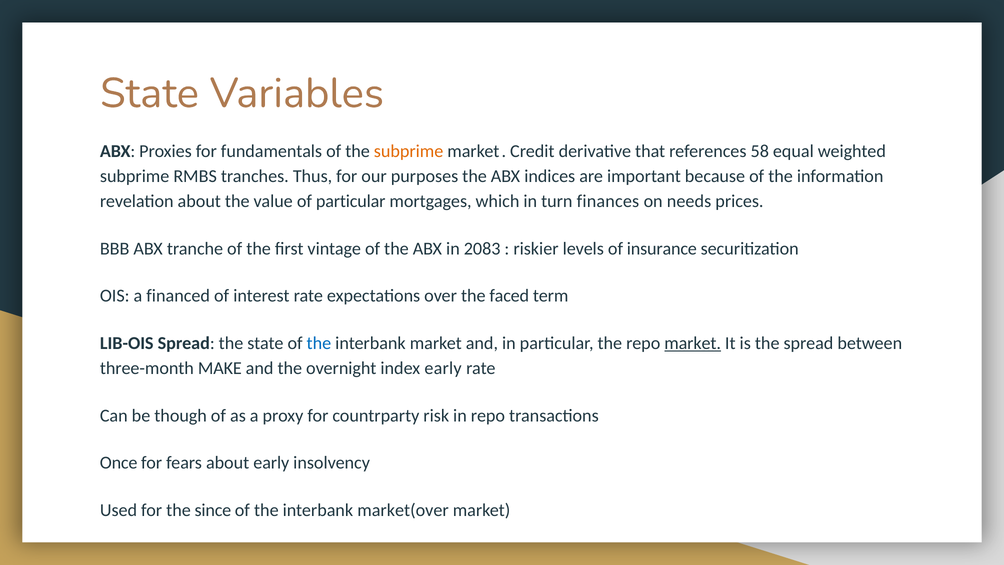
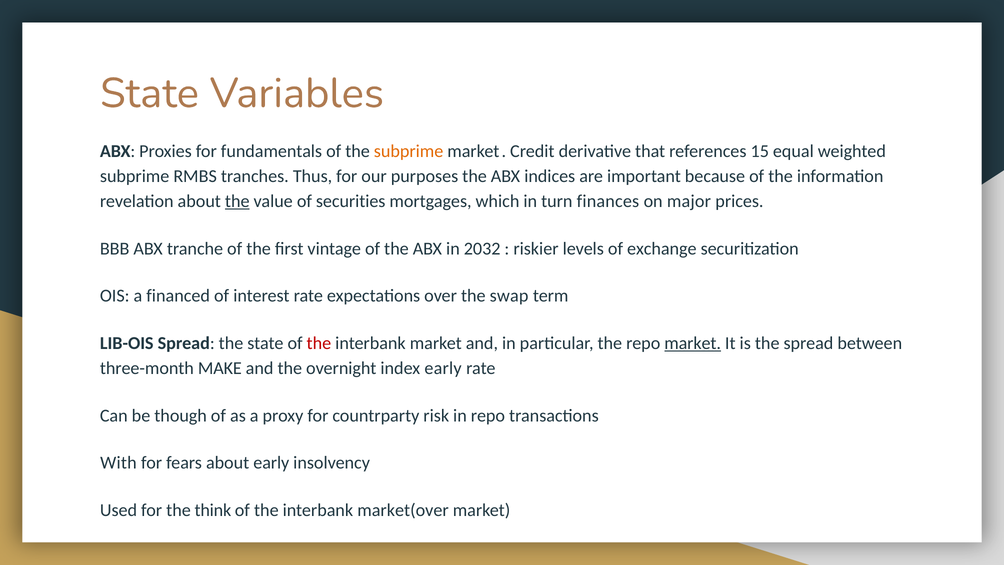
58: 58 -> 15
the at (237, 201) underline: none -> present
of particular: particular -> securities
needs: needs -> major
2083: 2083 -> 2032
insurance: insurance -> exchange
faced: faced -> swap
the at (319, 343) colour: blue -> red
Once: Once -> With
since: since -> think
